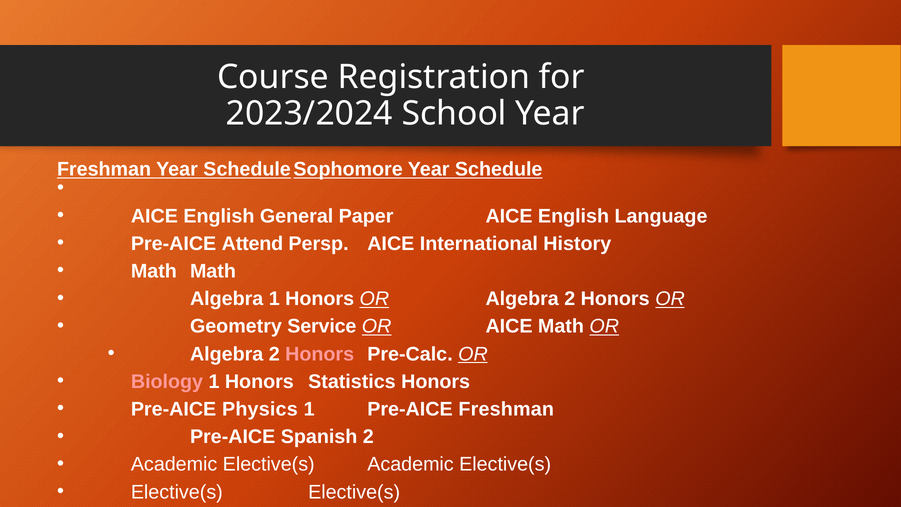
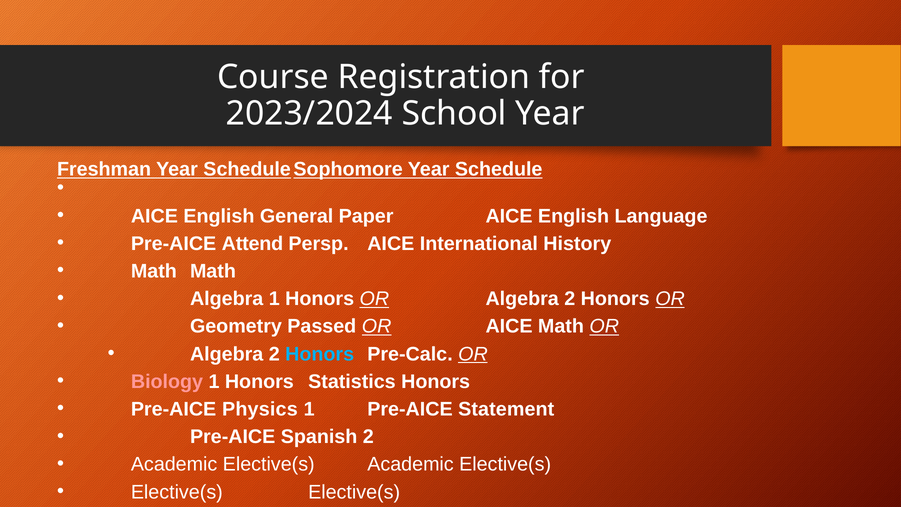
Service: Service -> Passed
Honors at (320, 354) colour: pink -> light blue
Pre-AICE Freshman: Freshman -> Statement
